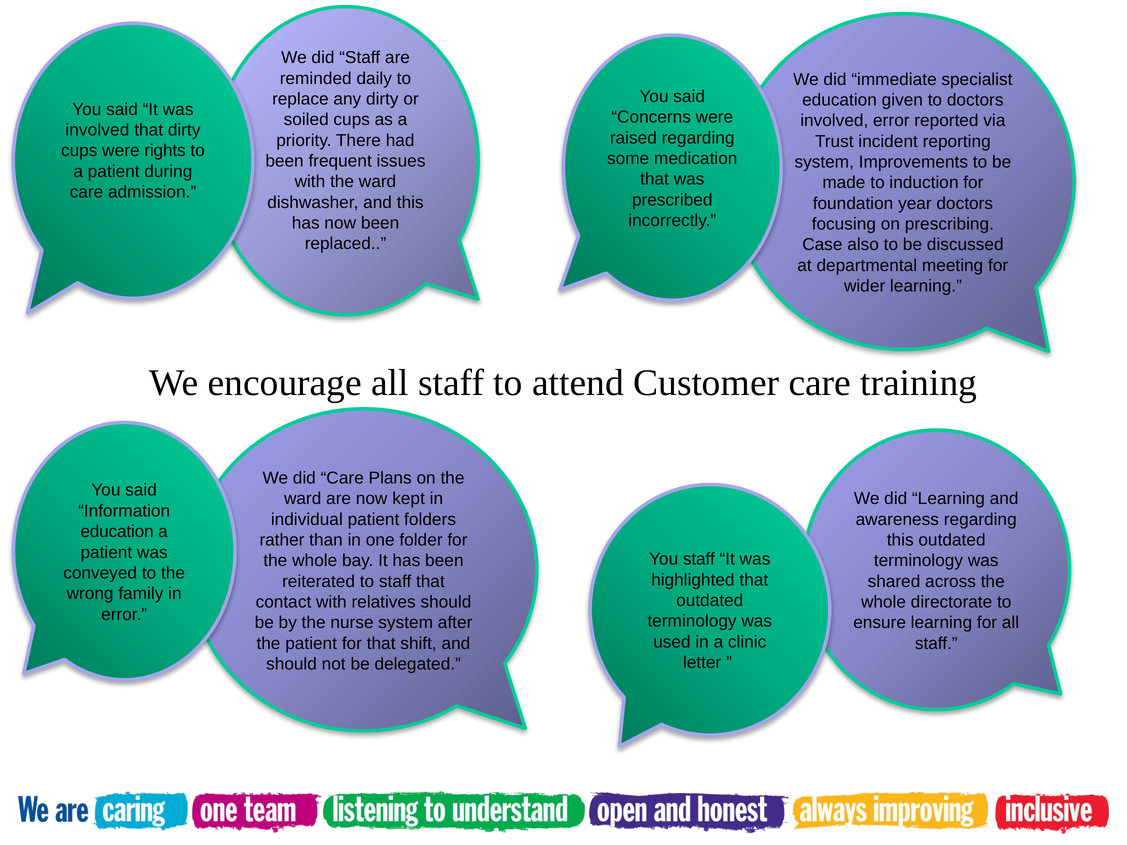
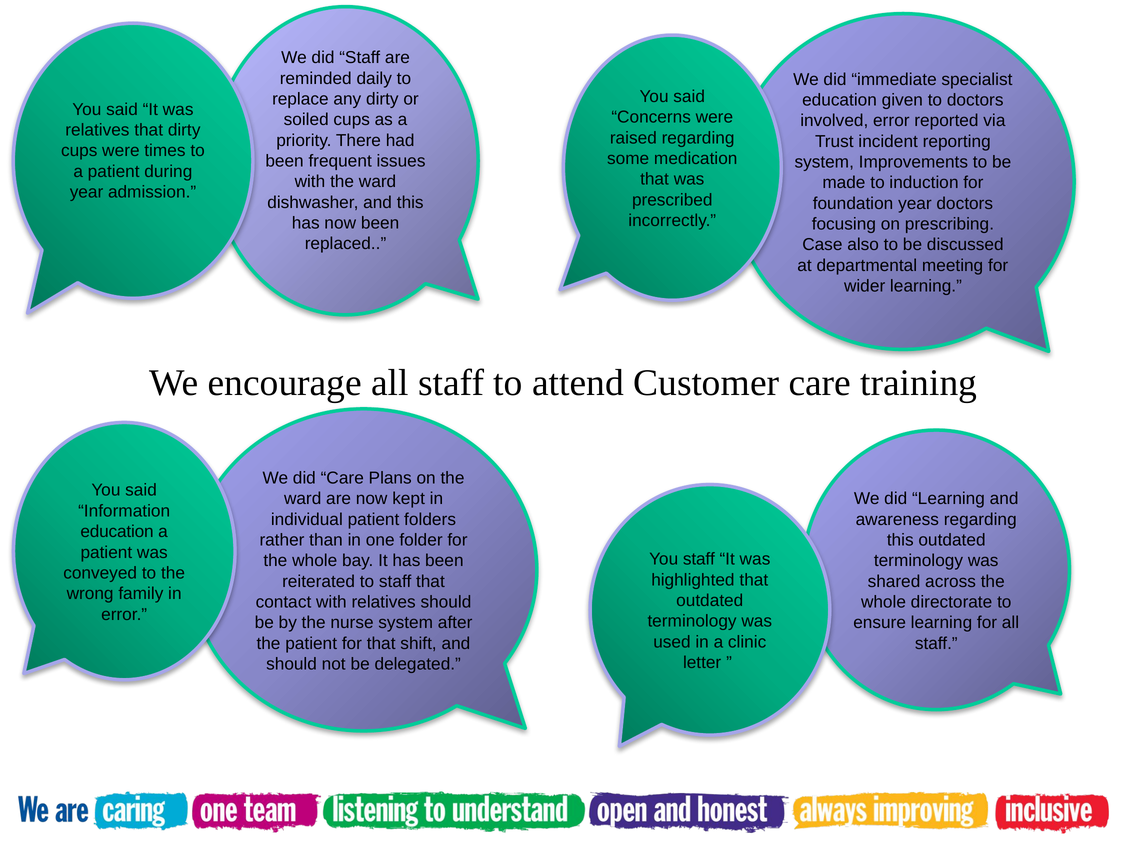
involved at (97, 130): involved -> relatives
rights: rights -> times
care at (86, 192): care -> year
